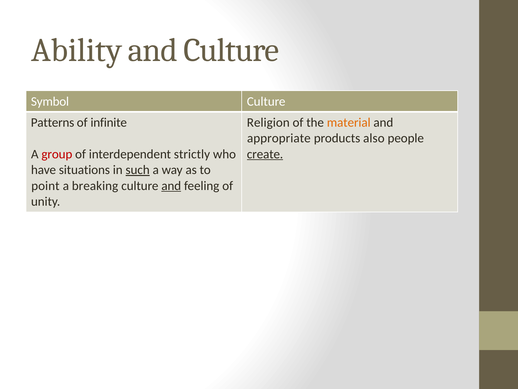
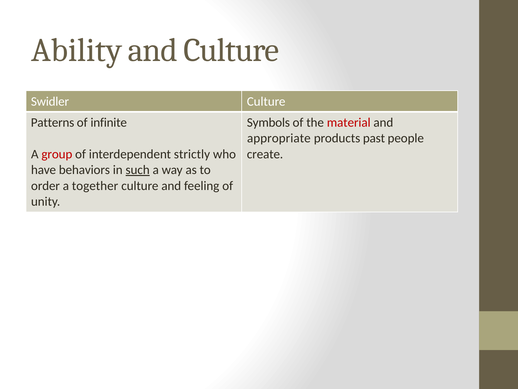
Symbol: Symbol -> Swidler
Religion: Religion -> Symbols
material colour: orange -> red
also: also -> past
create underline: present -> none
situations: situations -> behaviors
point: point -> order
breaking: breaking -> together
and at (171, 186) underline: present -> none
